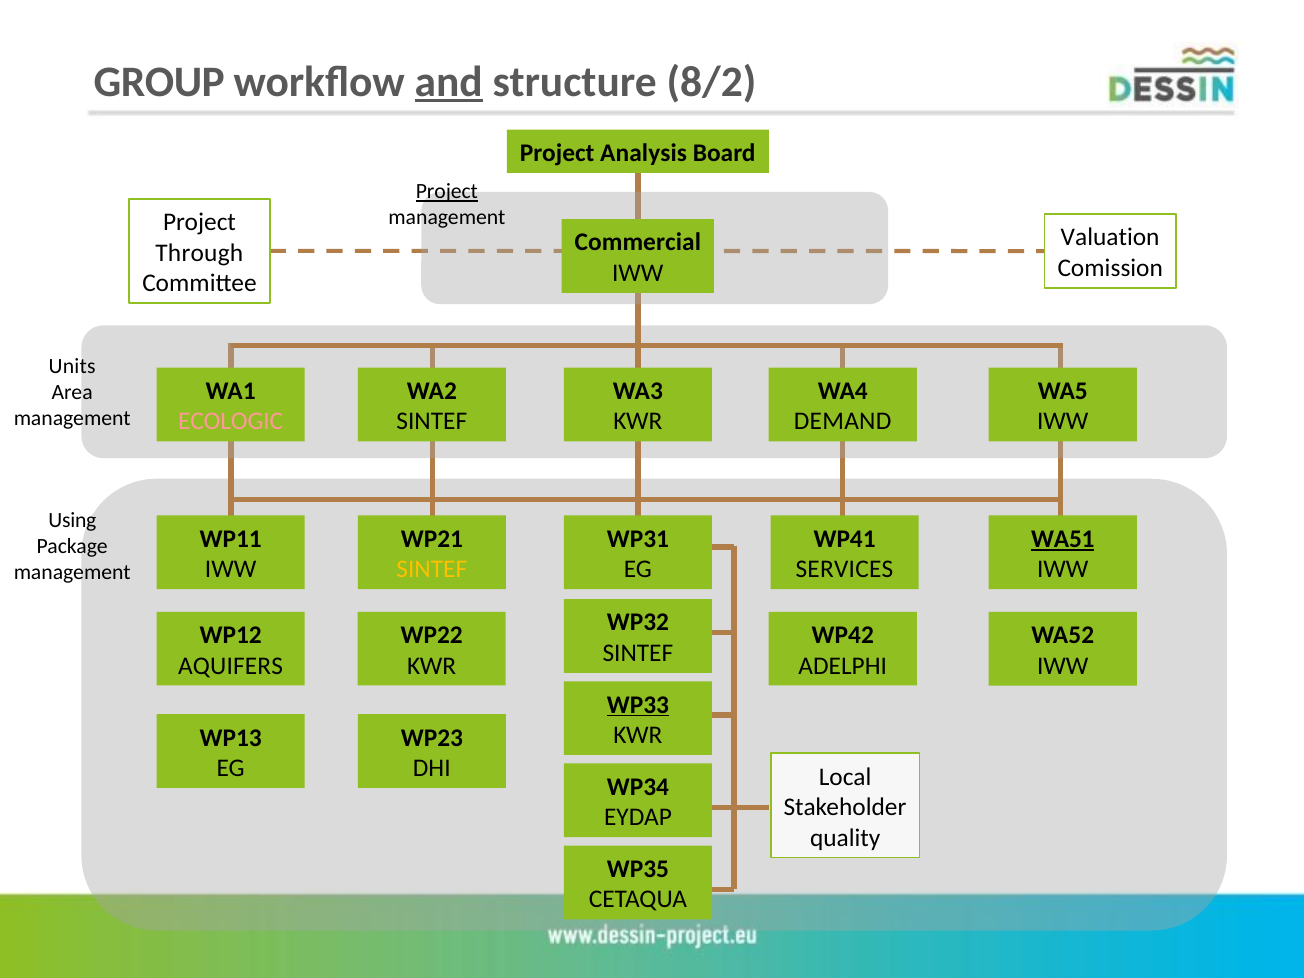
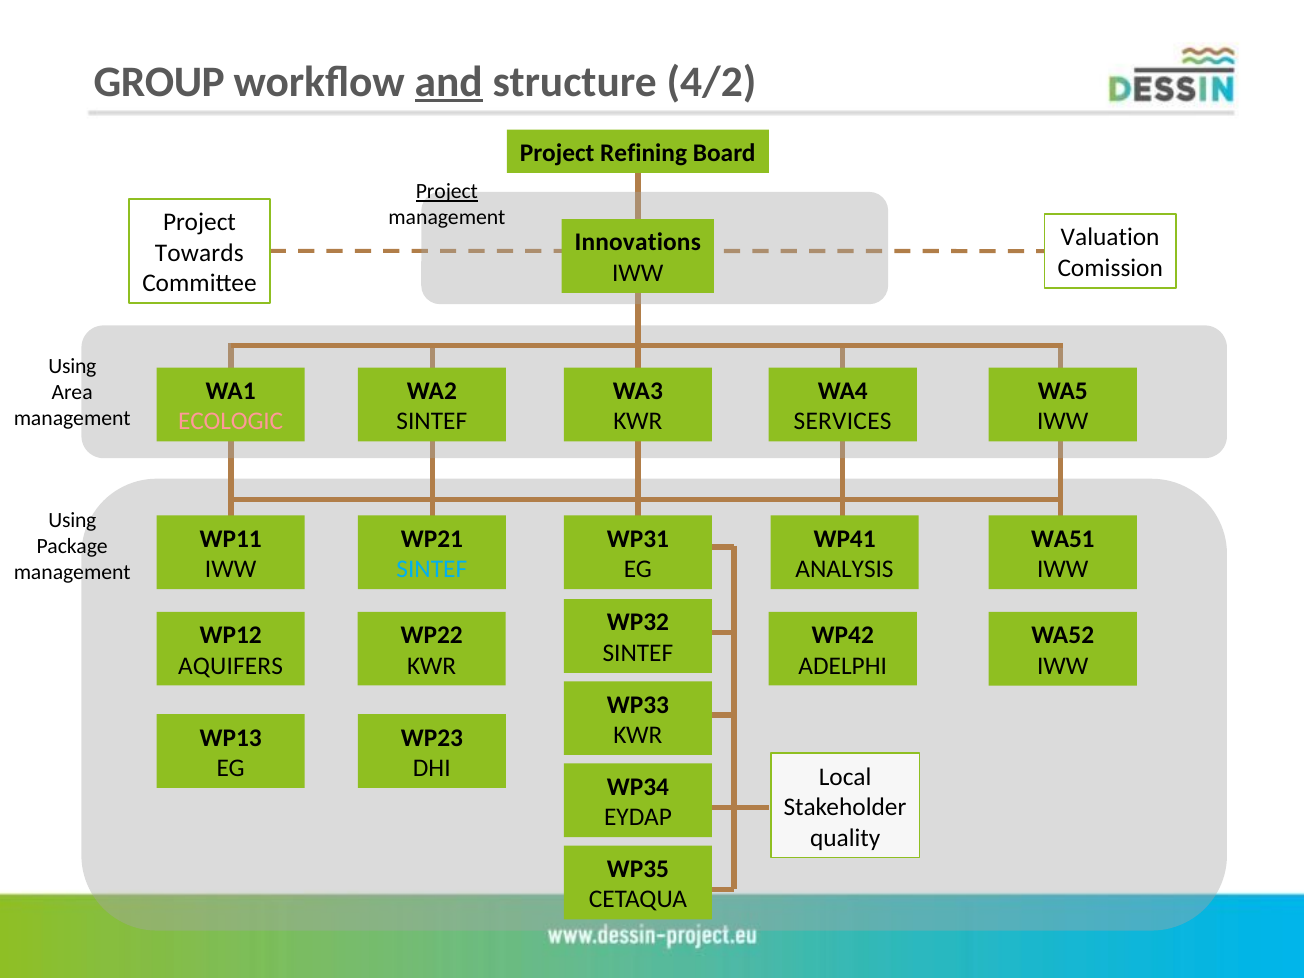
8/2: 8/2 -> 4/2
Analysis: Analysis -> Refining
Commercial: Commercial -> Innovations
Through: Through -> Towards
Units at (72, 366): Units -> Using
DEMAND: DEMAND -> SERVICES
WA51 underline: present -> none
SINTEF at (432, 569) colour: yellow -> light blue
SERVICES: SERVICES -> ANALYSIS
WP33 underline: present -> none
